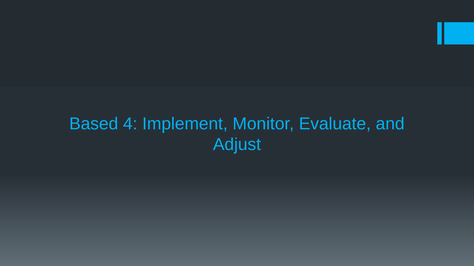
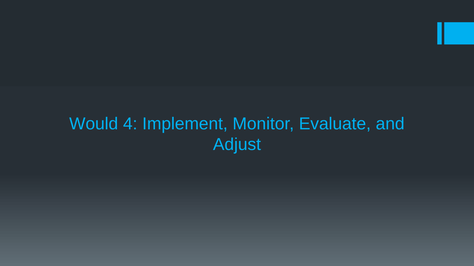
Based: Based -> Would
